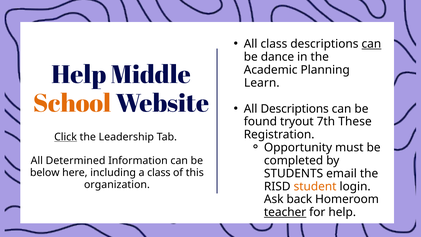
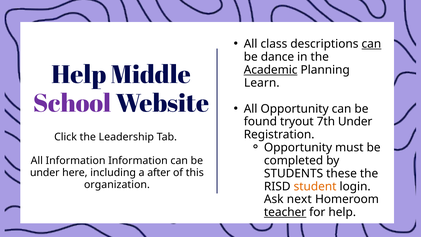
Academic underline: none -> present
School colour: orange -> purple
All Descriptions: Descriptions -> Opportunity
7th These: These -> Under
Click underline: present -> none
All Determined: Determined -> Information
below at (45, 173): below -> under
a class: class -> after
email: email -> these
back: back -> next
